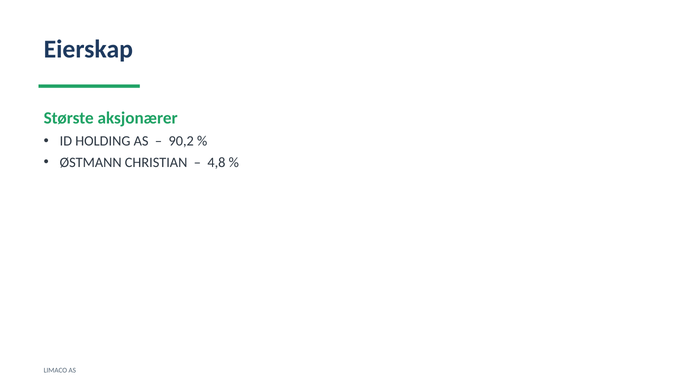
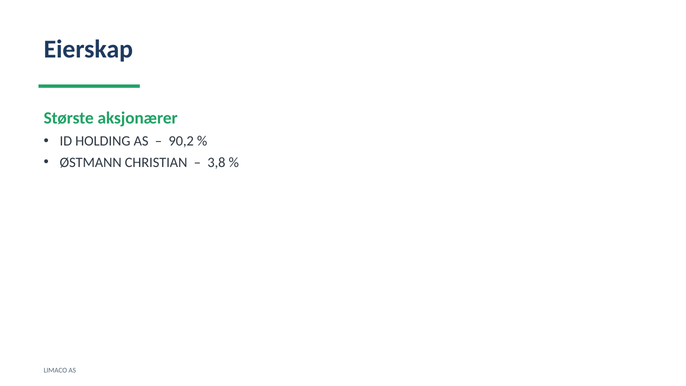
4,8: 4,8 -> 3,8
